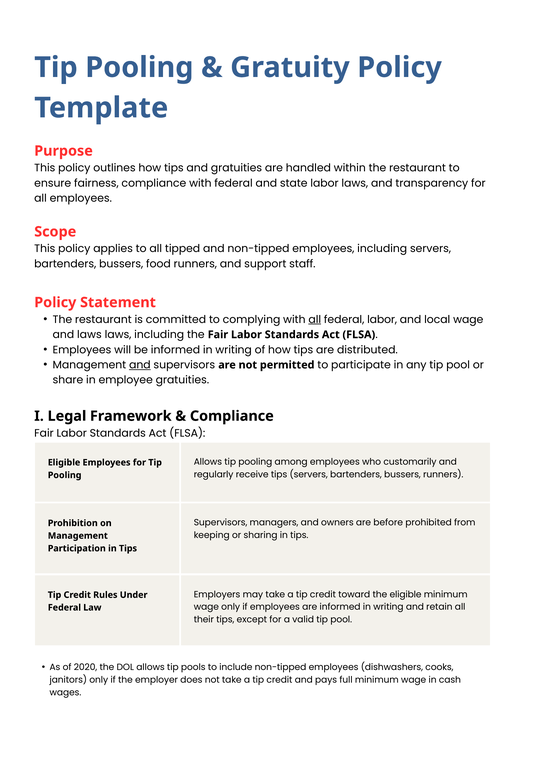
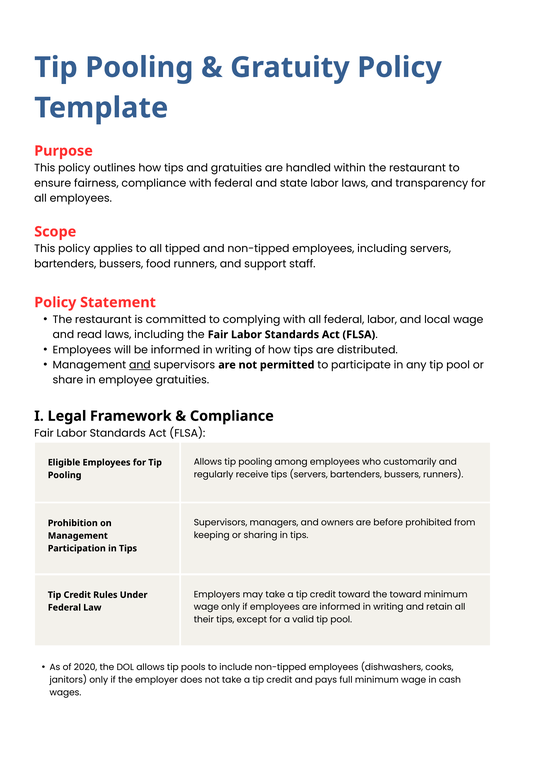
all at (315, 319) underline: present -> none
and laws: laws -> read
the eligible: eligible -> toward
